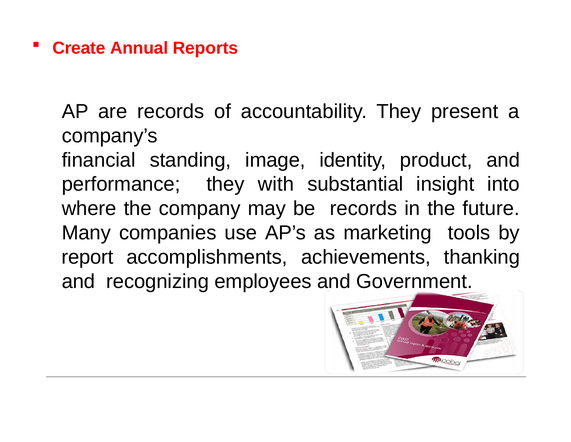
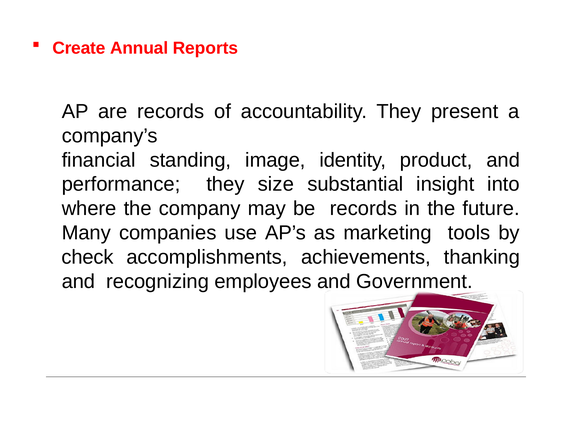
with: with -> size
report: report -> check
